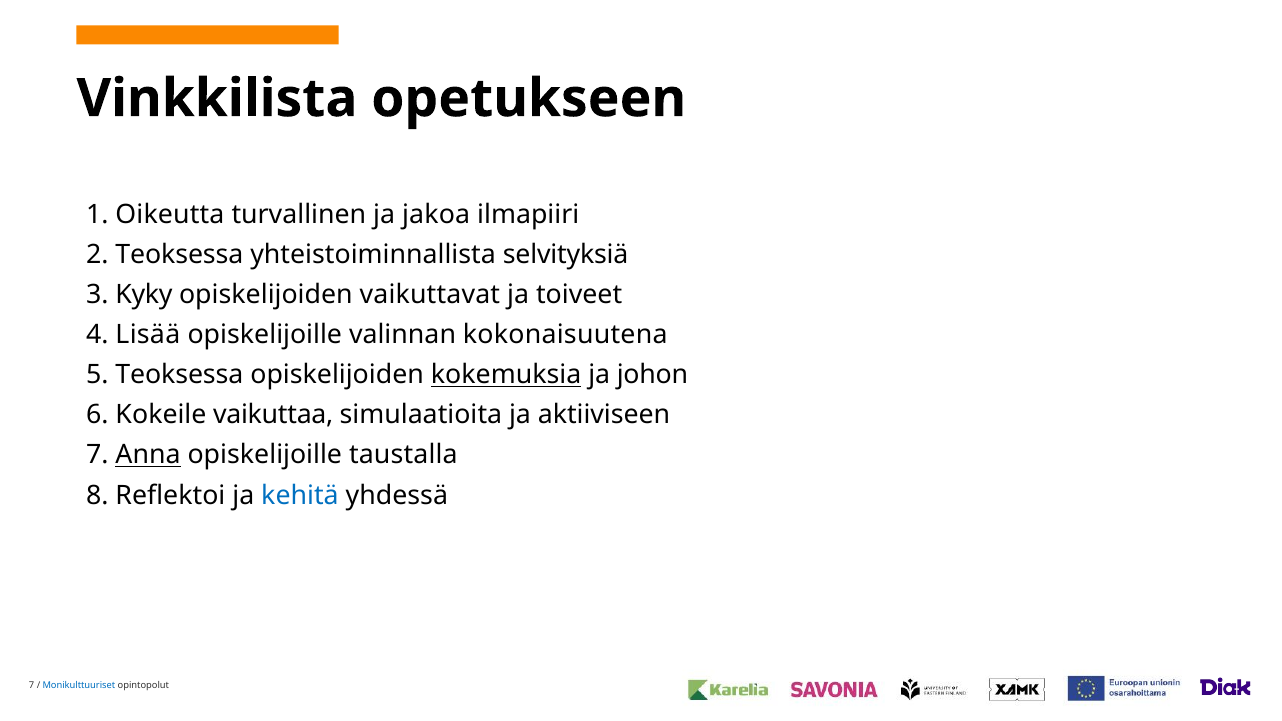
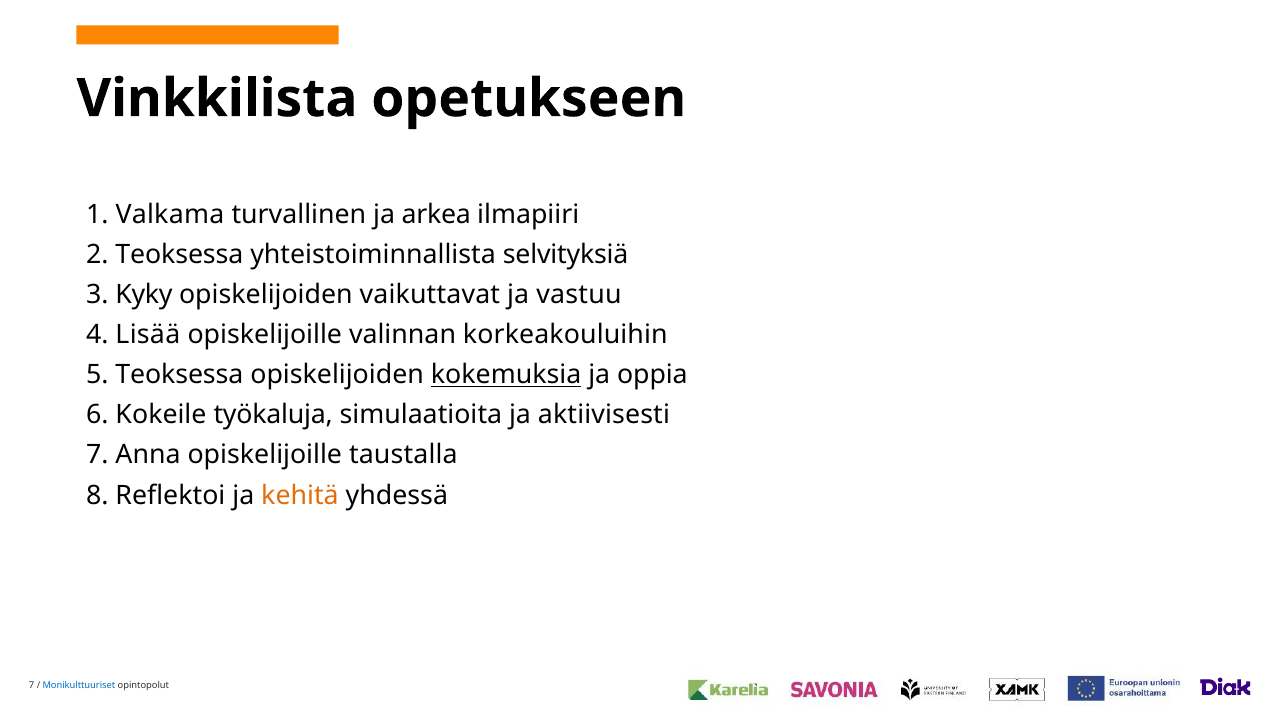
Oikeutta: Oikeutta -> Valkama
jakoa: jakoa -> arkea
toiveet: toiveet -> vastuu
kokonaisuutena: kokonaisuutena -> korkeakouluihin
johon: johon -> oppia
vaikuttaa: vaikuttaa -> työkaluja
aktiiviseen: aktiiviseen -> aktiivisesti
Anna underline: present -> none
kehitä colour: blue -> orange
